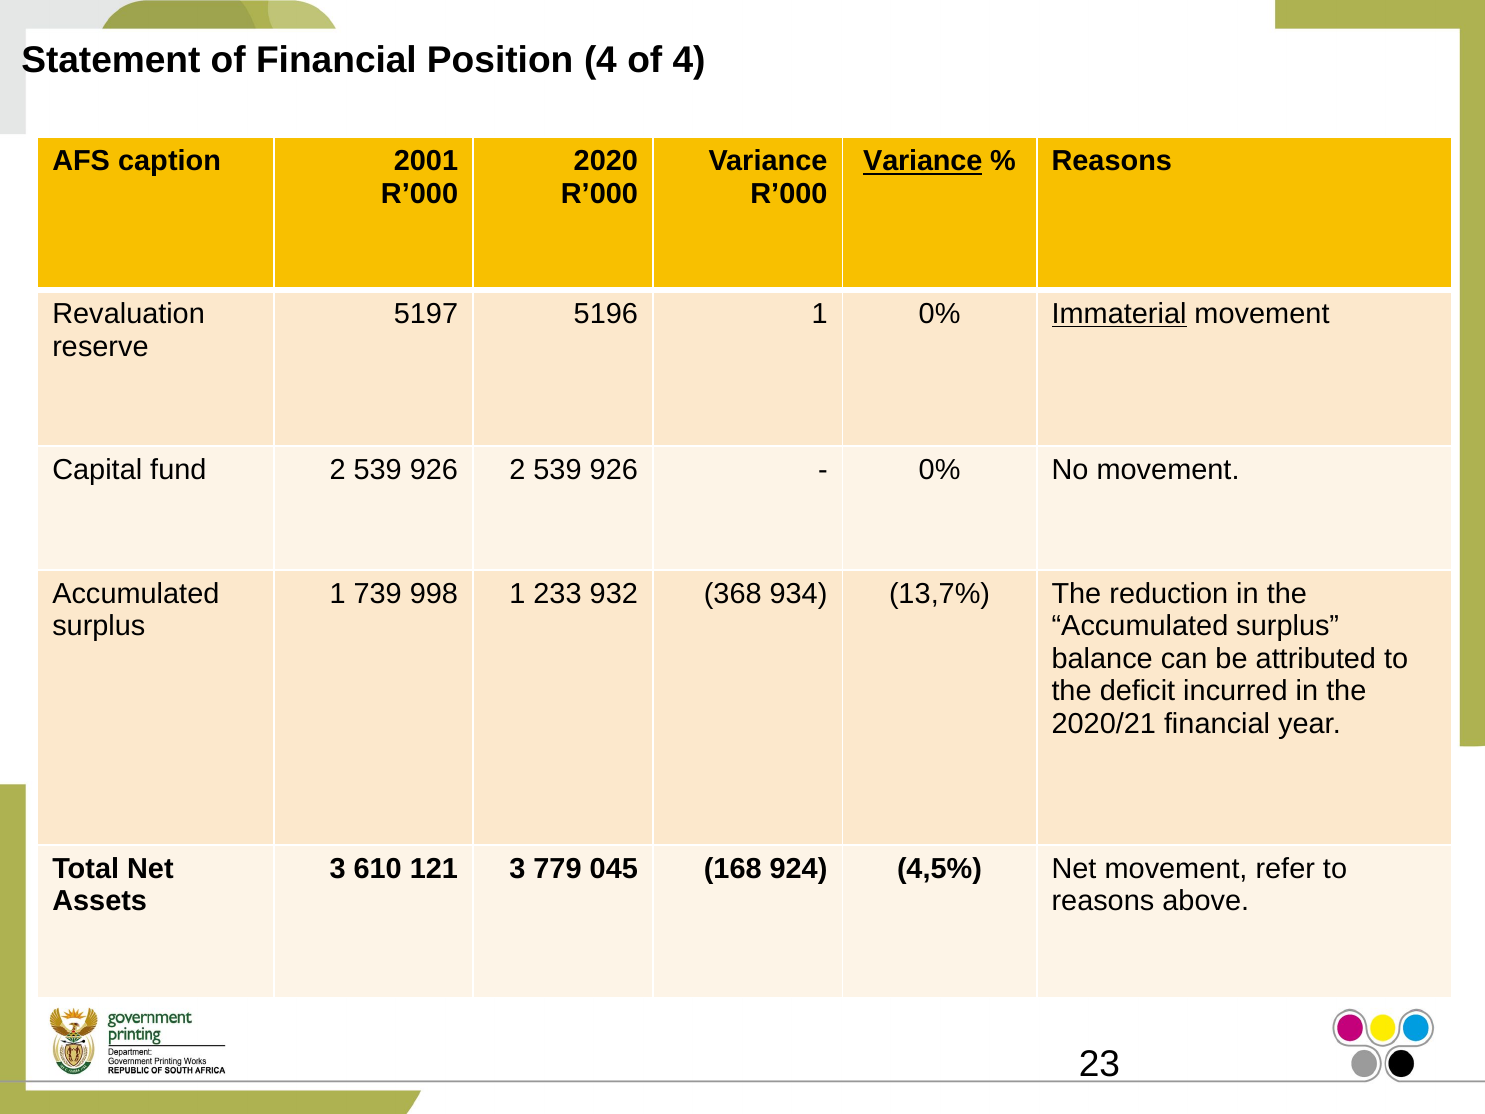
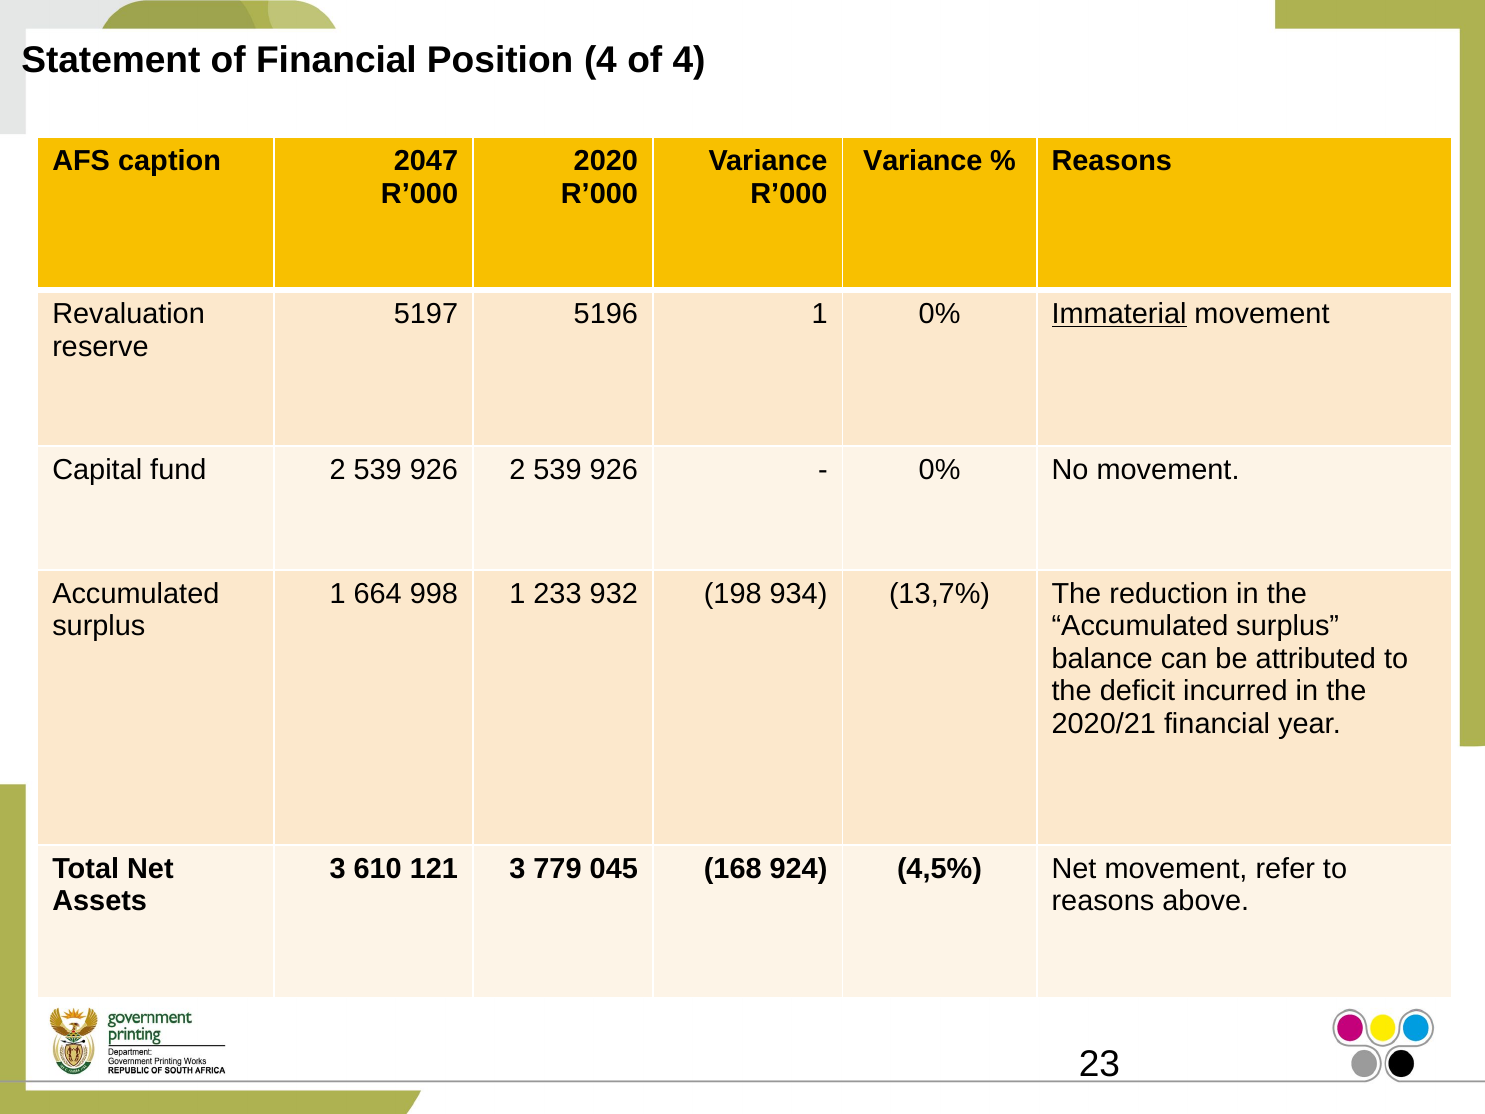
2001: 2001 -> 2047
Variance at (923, 161) underline: present -> none
739: 739 -> 664
368: 368 -> 198
